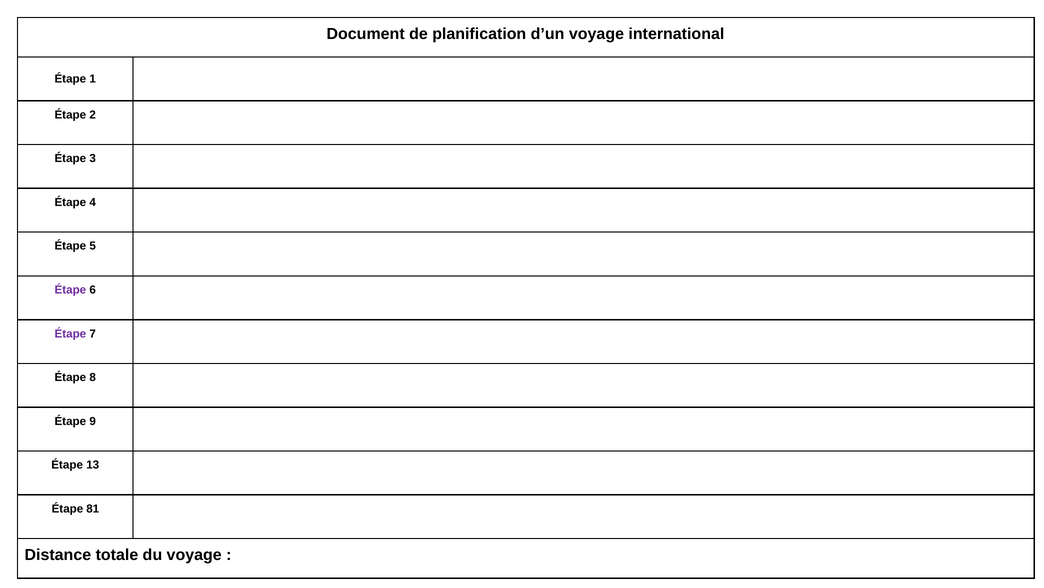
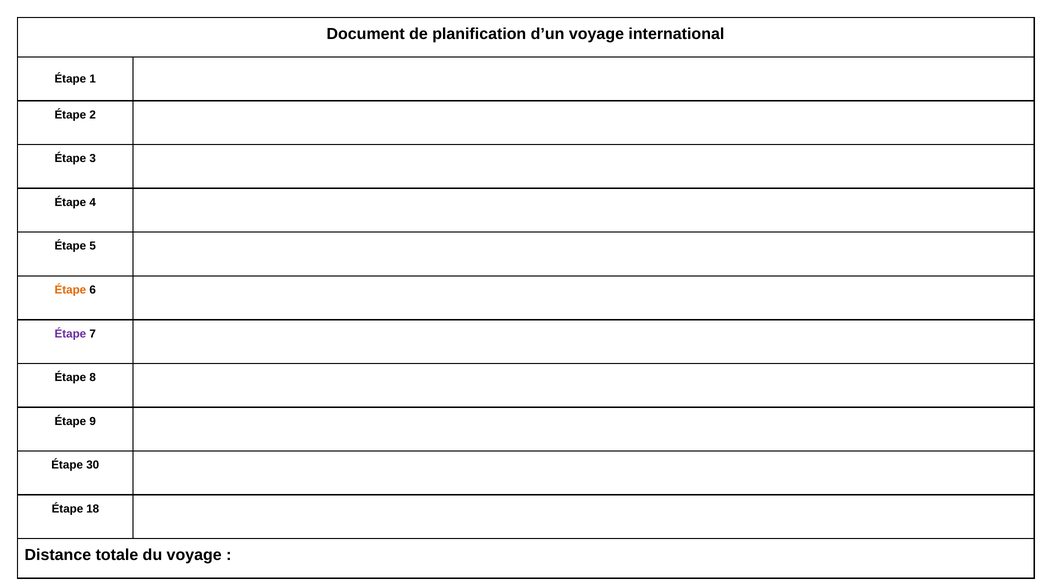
Étape at (70, 290) colour: purple -> orange
13: 13 -> 30
81: 81 -> 18
